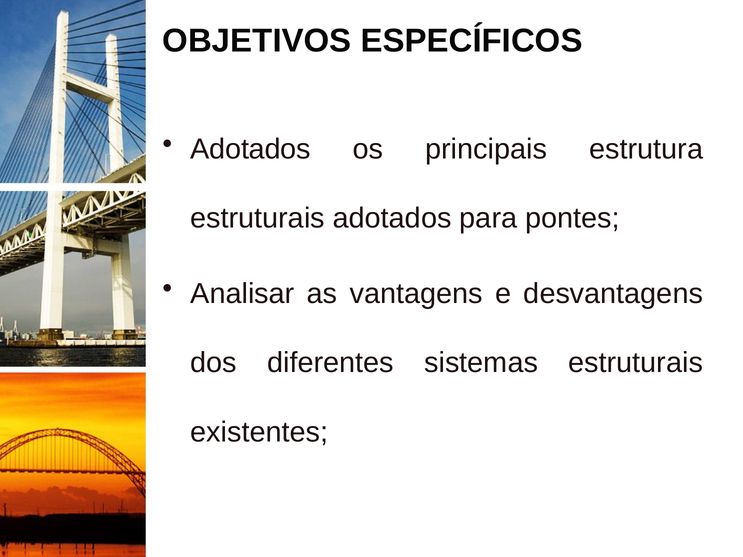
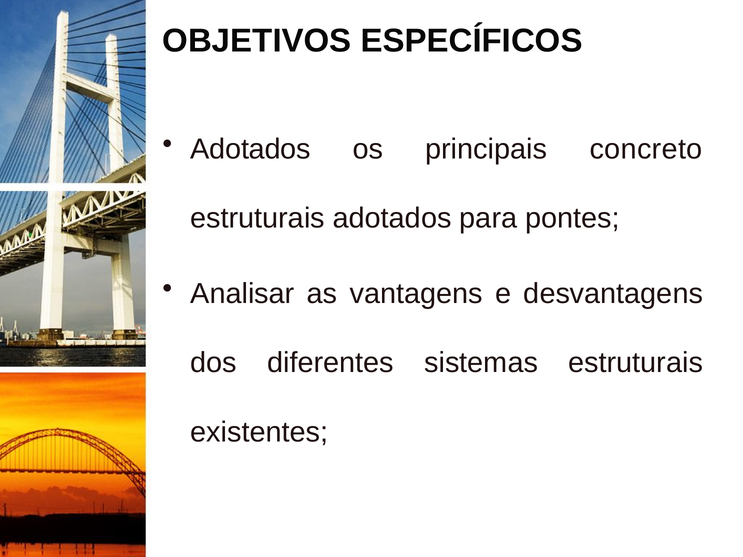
estrutura: estrutura -> concreto
